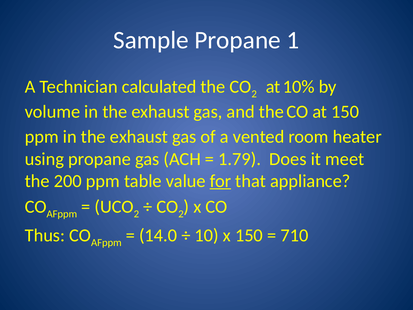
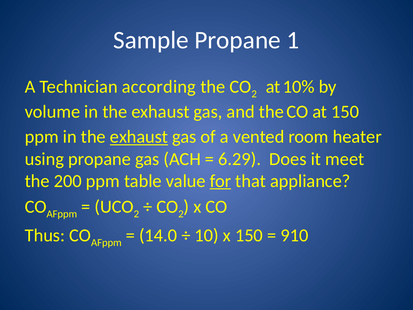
calculated: calculated -> according
exhaust at (139, 137) underline: none -> present
1.79: 1.79 -> 6.29
710: 710 -> 910
